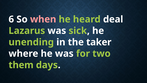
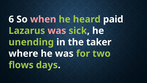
deal: deal -> paid
was at (57, 31) colour: white -> pink
them: them -> flows
